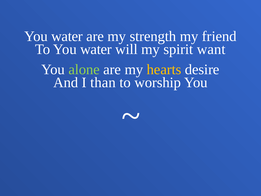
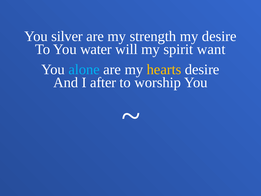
water at (67, 36): water -> silver
my friend: friend -> desire
alone colour: light green -> light blue
than: than -> after
